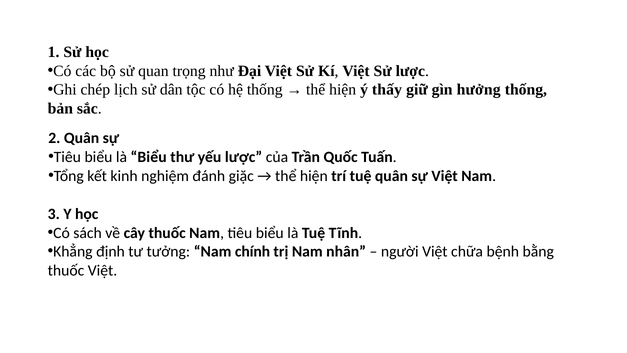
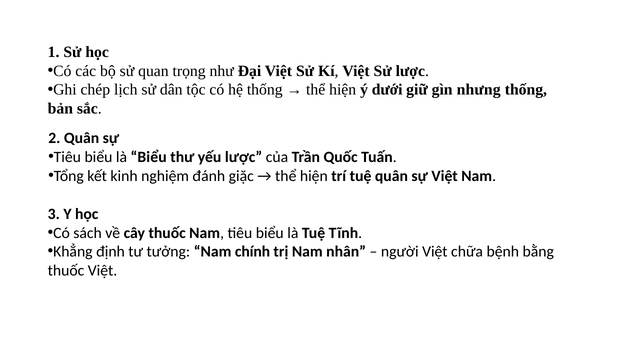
thấy: thấy -> dưới
hưởng: hưởng -> nhưng
